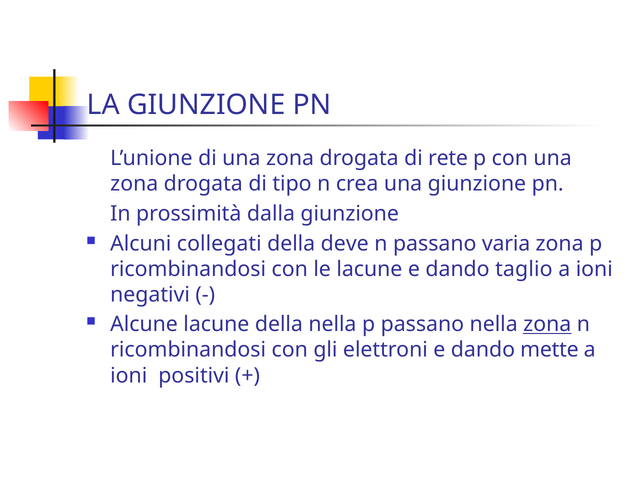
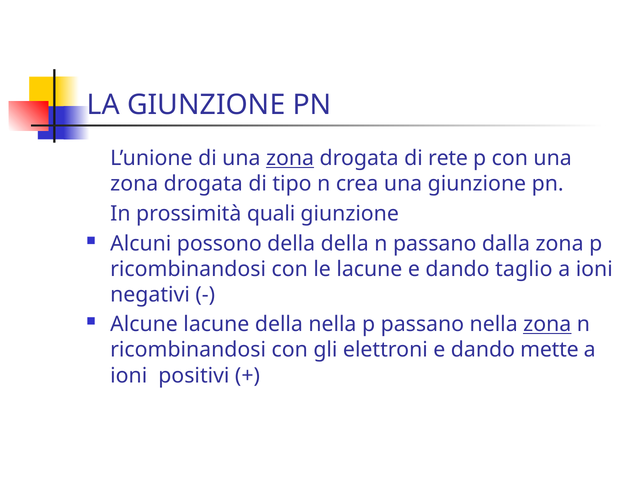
zona at (290, 158) underline: none -> present
dalla: dalla -> quali
collegati: collegati -> possono
della deve: deve -> della
varia: varia -> dalla
